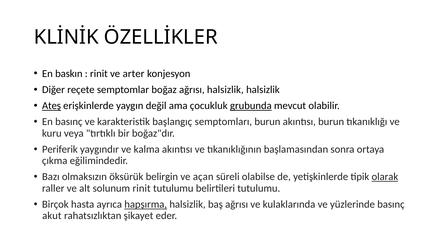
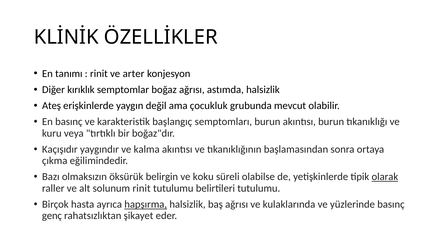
baskın: baskın -> tanımı
reçete: reçete -> kırıklık
ağrısı halsizlik: halsizlik -> astımda
Ateş underline: present -> none
grubunda underline: present -> none
Periferik: Periferik -> Kaçışıdır
açan: açan -> koku
akut: akut -> genç
